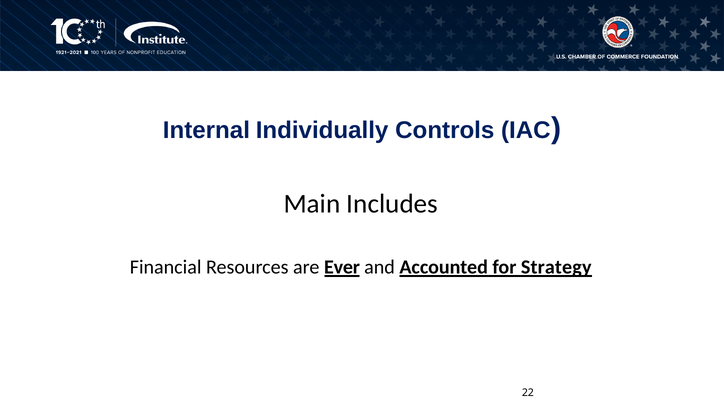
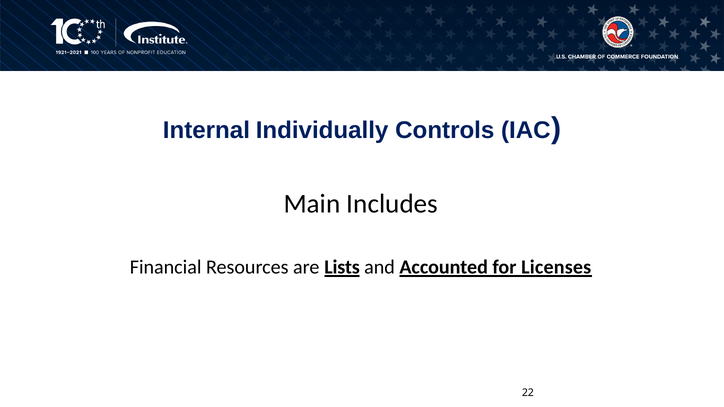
Ever: Ever -> Lists
Strategy: Strategy -> Licenses
